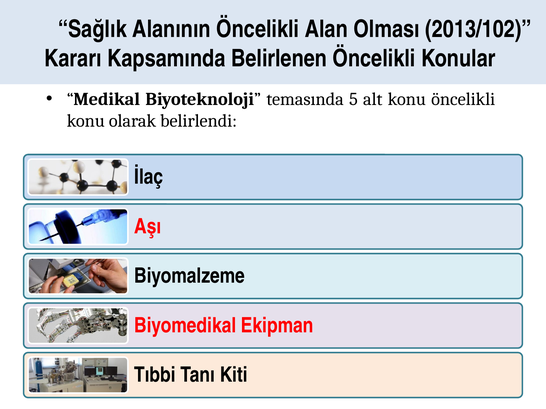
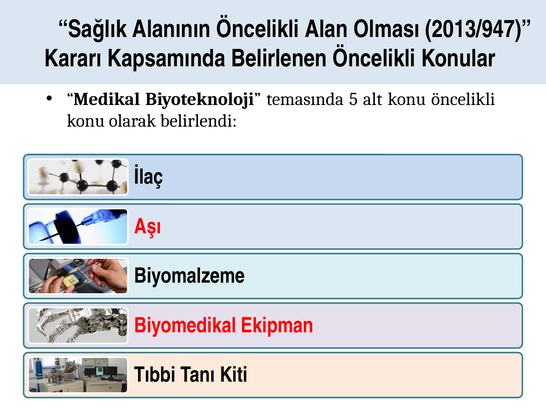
2013/102: 2013/102 -> 2013/947
